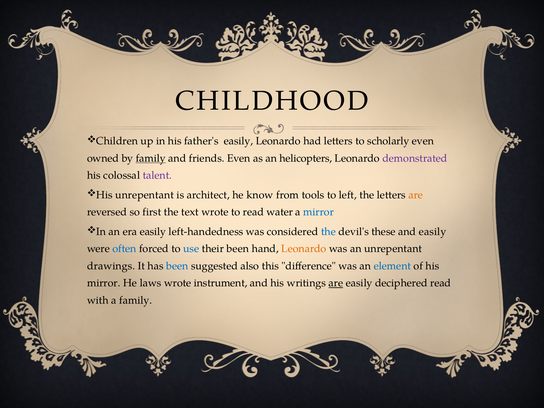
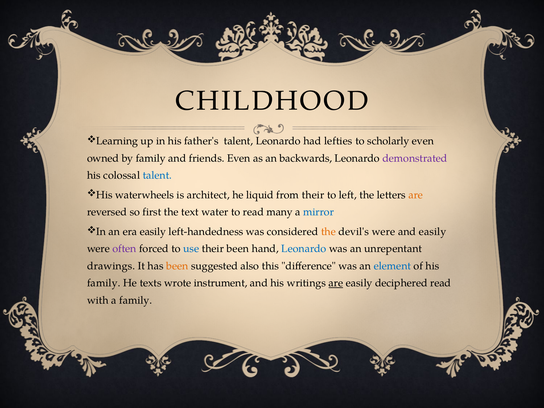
Children: Children -> Learning
father's easily: easily -> talent
had letters: letters -> lefties
family at (151, 158) underline: present -> none
helicopters: helicopters -> backwards
talent at (157, 175) colour: purple -> blue
His unrepentant: unrepentant -> waterwheels
know: know -> liquid
from tools: tools -> their
text wrote: wrote -> water
water: water -> many
the at (328, 232) colour: blue -> orange
devil's these: these -> were
often colour: blue -> purple
Leonardo at (304, 249) colour: orange -> blue
been at (177, 266) colour: blue -> orange
mirror at (104, 283): mirror -> family
laws: laws -> texts
